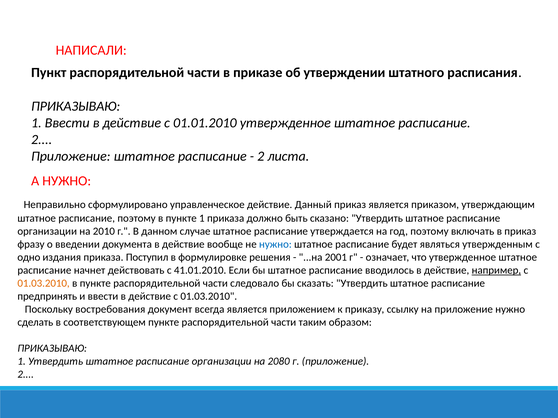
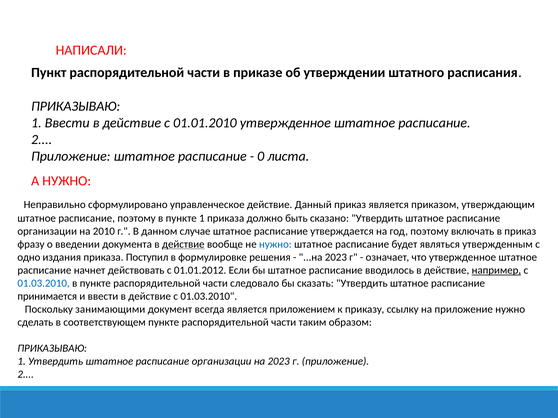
2 at (261, 156): 2 -> 0
действие at (183, 244) underline: none -> present
...на 2001: 2001 -> 2023
41.01.2010: 41.01.2010 -> 01.01.2012
01.03.2010 at (44, 284) colour: orange -> blue
предпринять: предпринять -> принимается
востребования: востребования -> занимающими
на 2080: 2080 -> 2023
